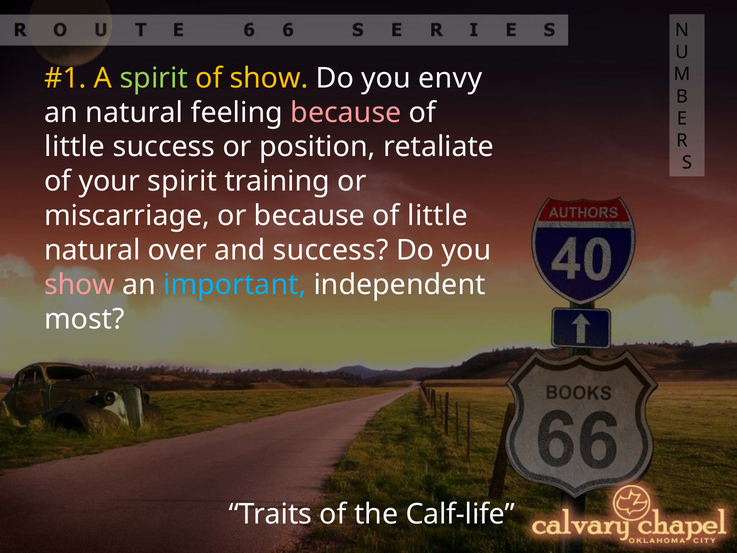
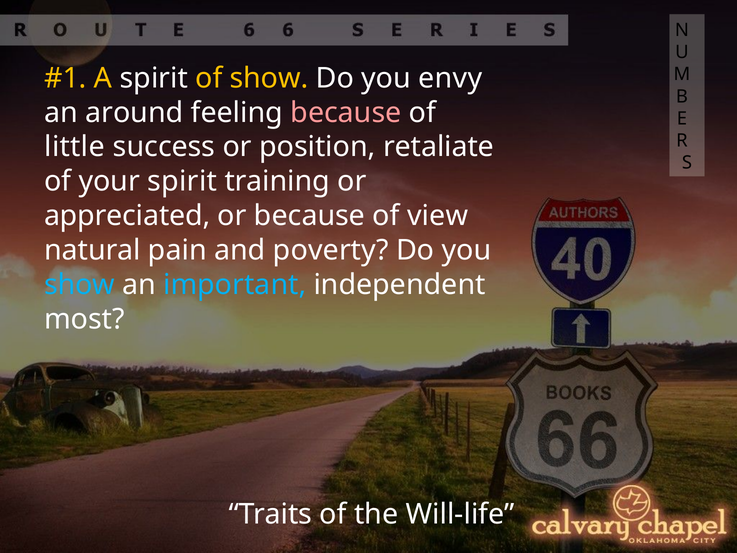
spirit at (154, 78) colour: light green -> white
an natural: natural -> around
miscarriage: miscarriage -> appreciated
or because of little: little -> view
over: over -> pain
and success: success -> poverty
show at (79, 285) colour: pink -> light blue
Calf-life: Calf-life -> Will-life
